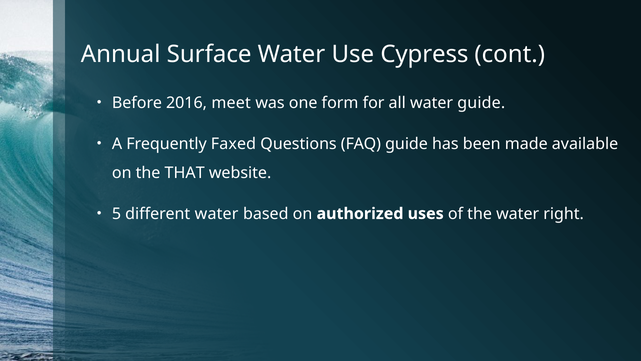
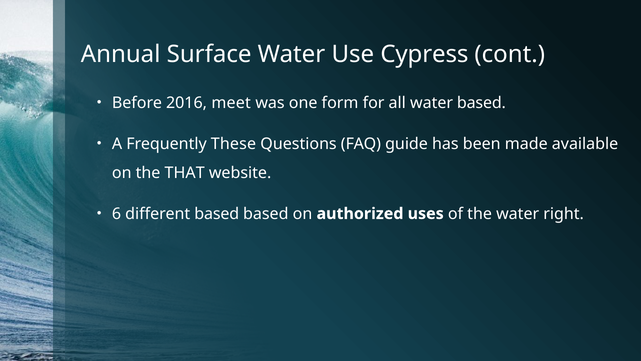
water guide: guide -> based
Faxed: Faxed -> These
5: 5 -> 6
different water: water -> based
